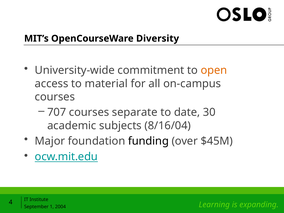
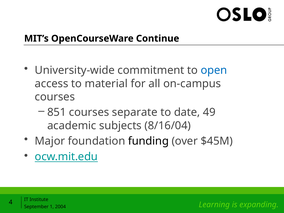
Diversity: Diversity -> Continue
open colour: orange -> blue
707: 707 -> 851
30: 30 -> 49
